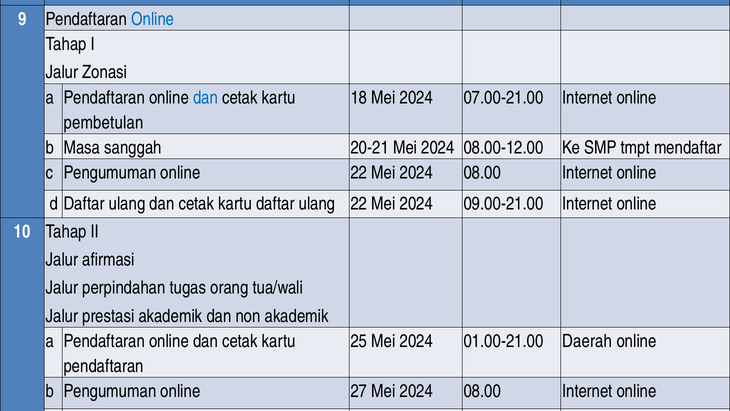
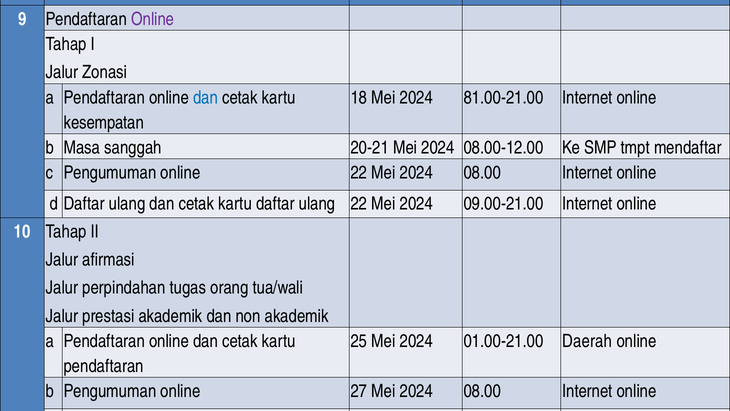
Online at (153, 19) colour: blue -> purple
07.00-21.00: 07.00-21.00 -> 81.00-21.00
pembetulan: pembetulan -> kesempatan
